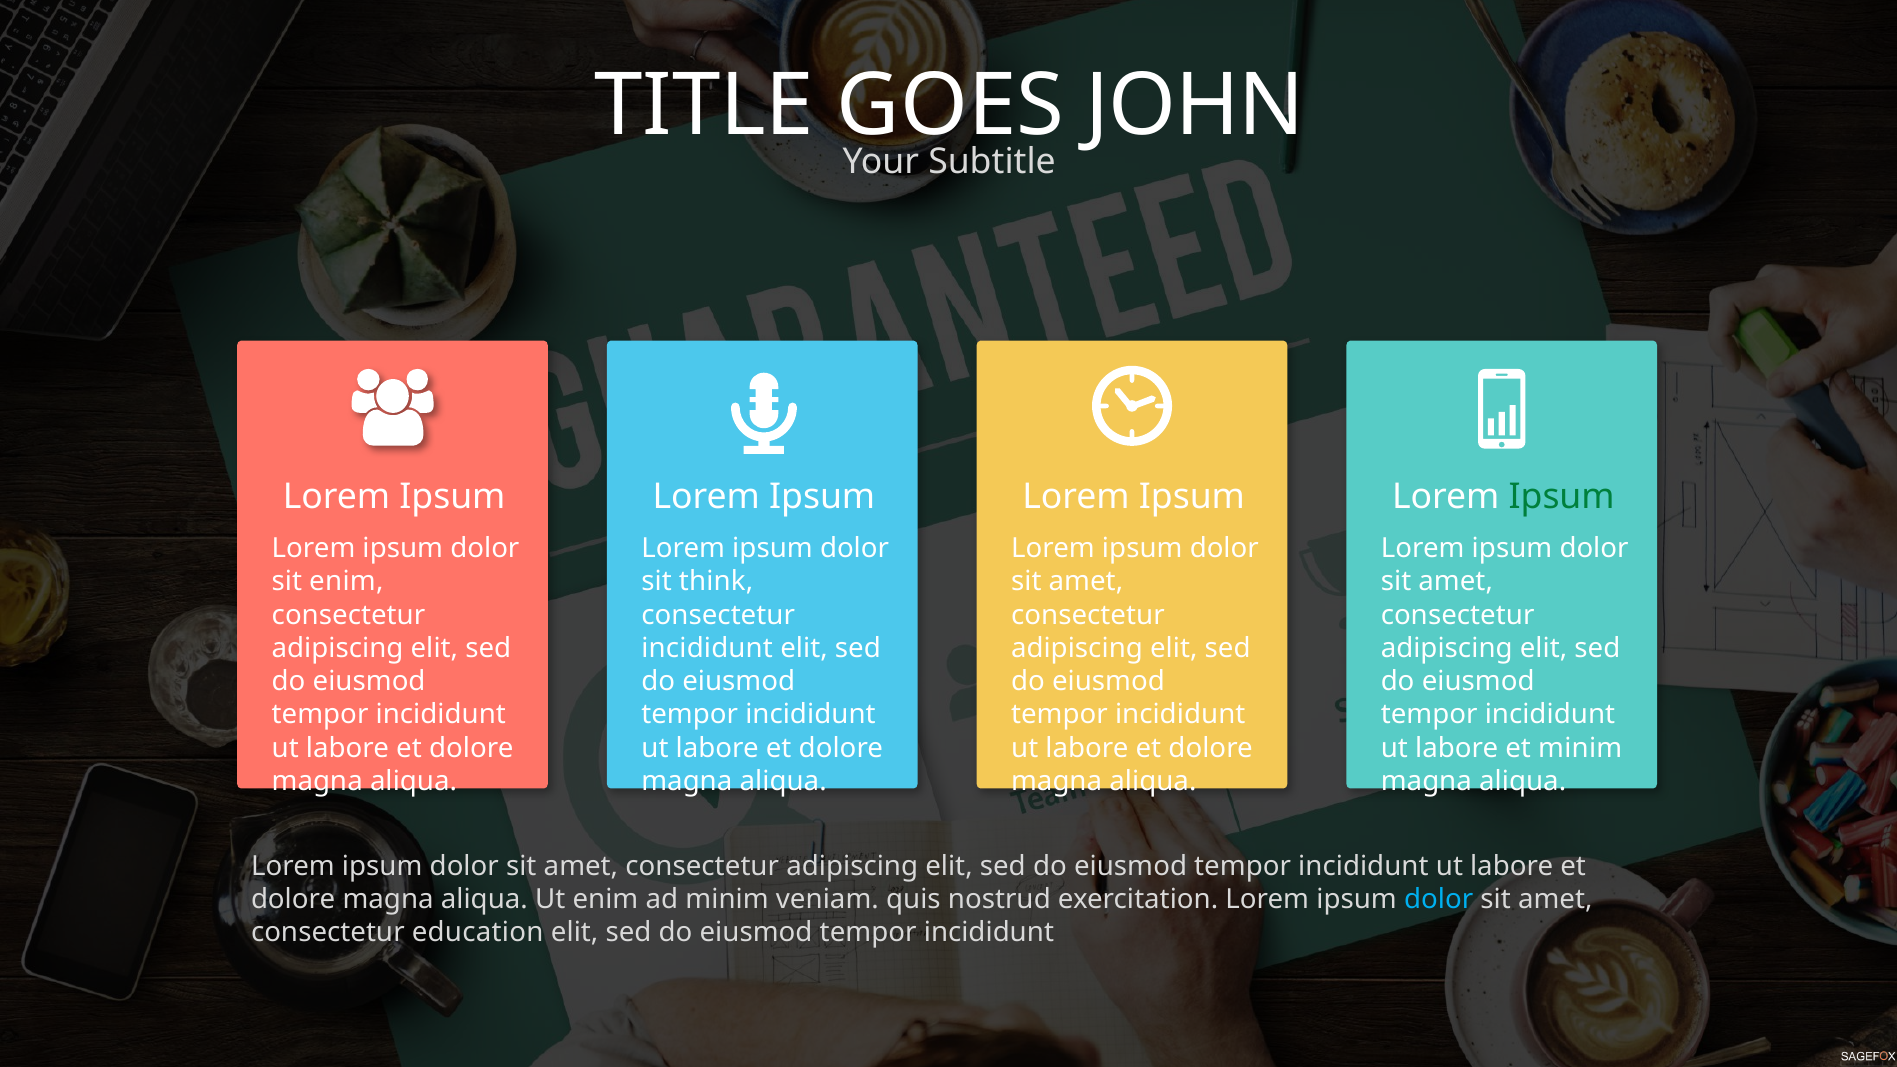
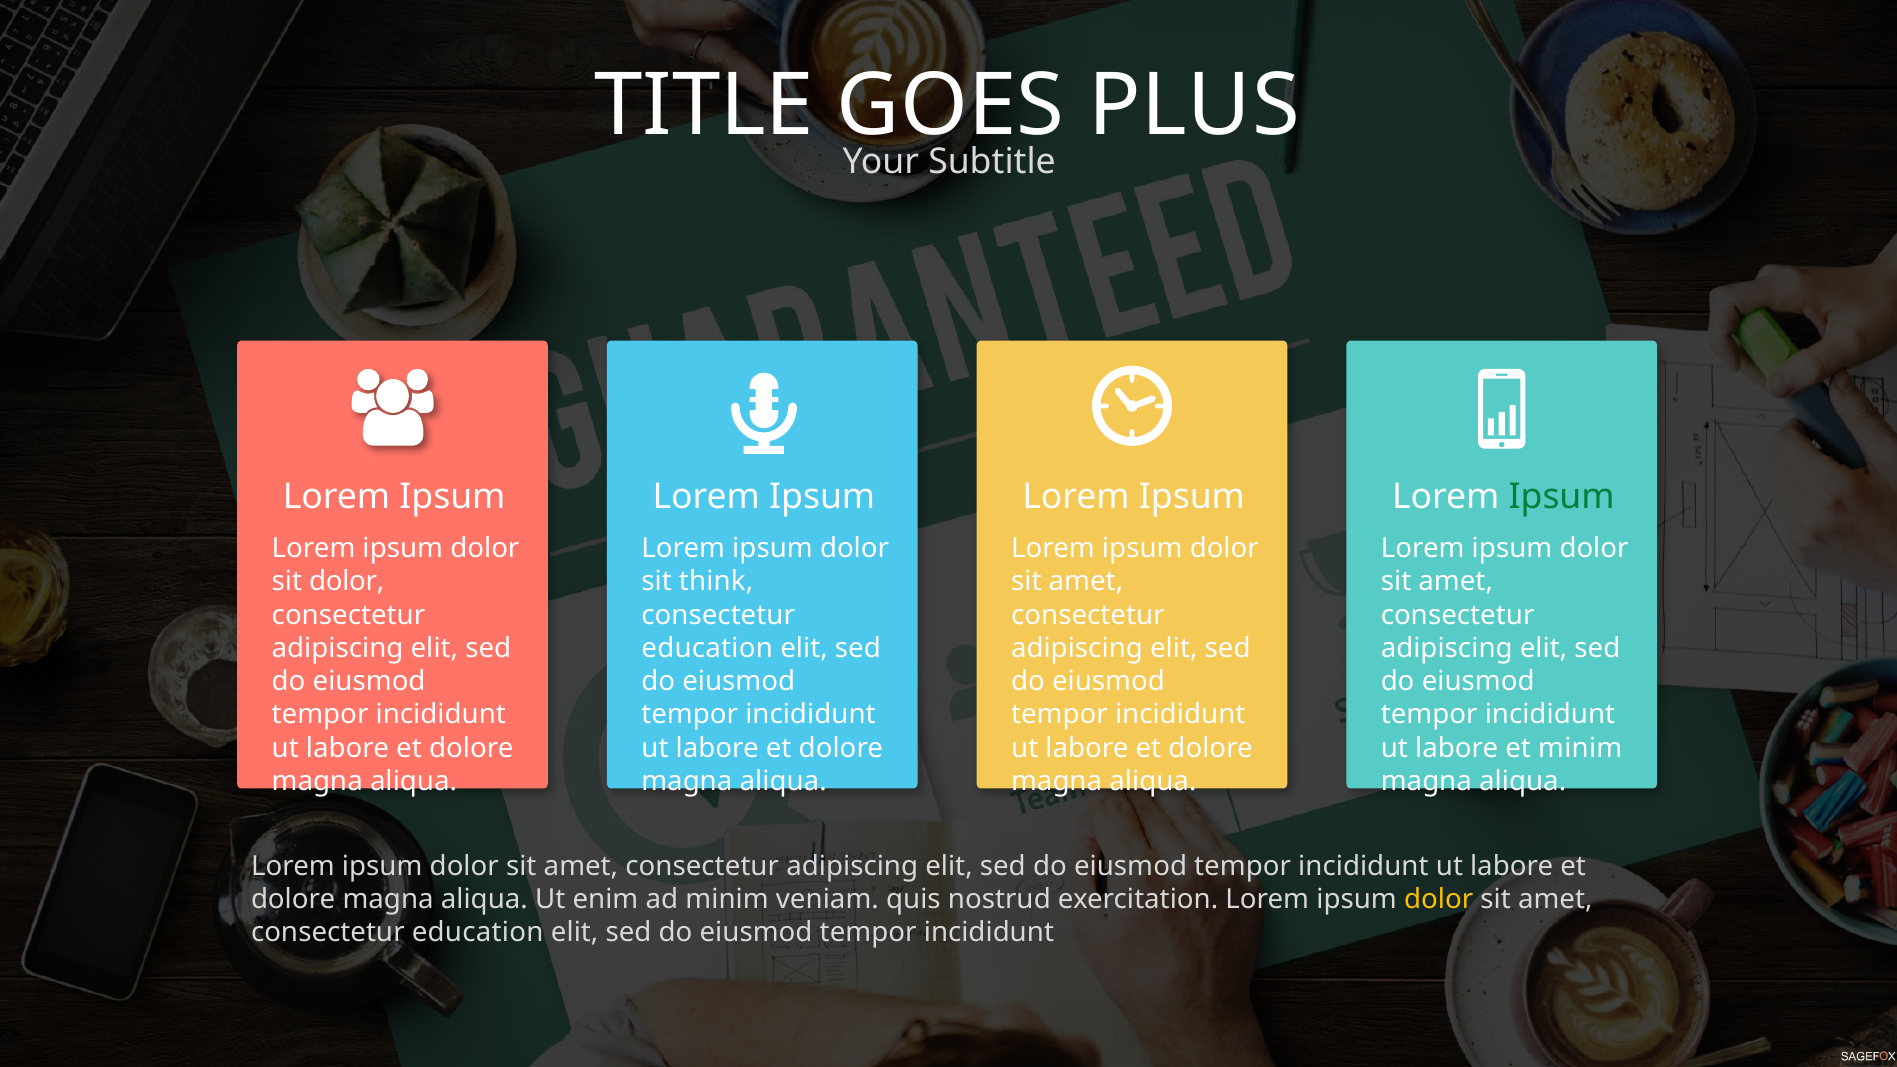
JOHN: JOHN -> PLUS
sit enim: enim -> dolor
incididunt at (707, 648): incididunt -> education
dolor at (1439, 900) colour: light blue -> yellow
